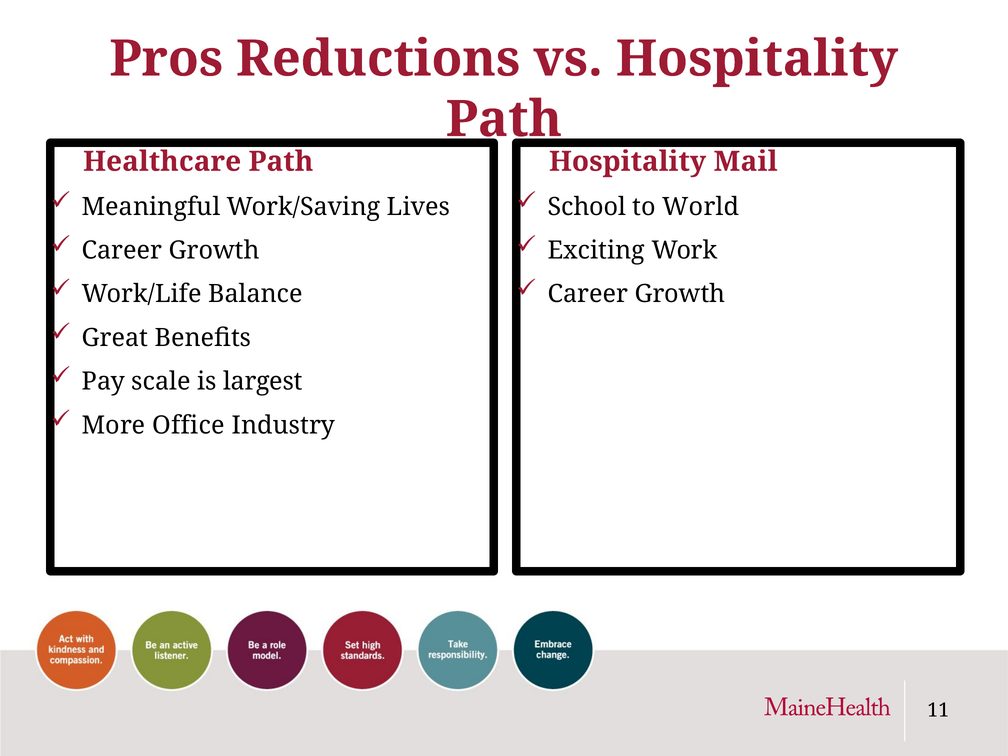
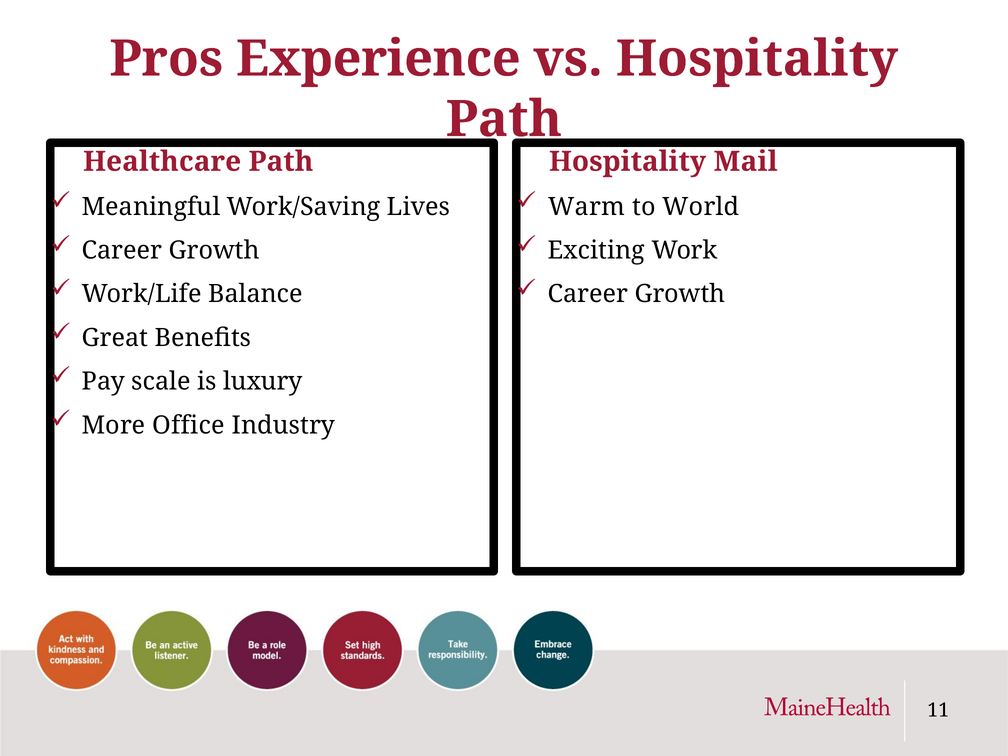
Reductions: Reductions -> Experience
School: School -> Warm
largest: largest -> luxury
